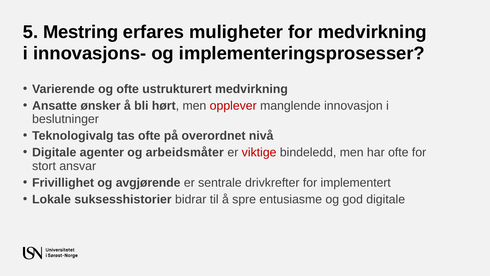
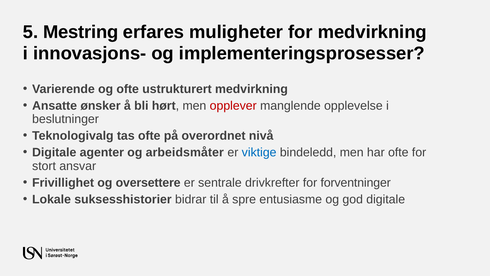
innovasjon: innovasjon -> opplevelse
viktige colour: red -> blue
avgjørende: avgjørende -> oversettere
implementert: implementert -> forventninger
